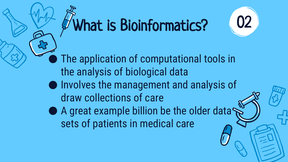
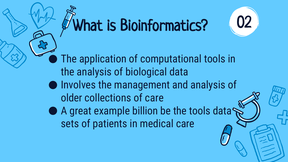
draw: draw -> older
the older: older -> tools
